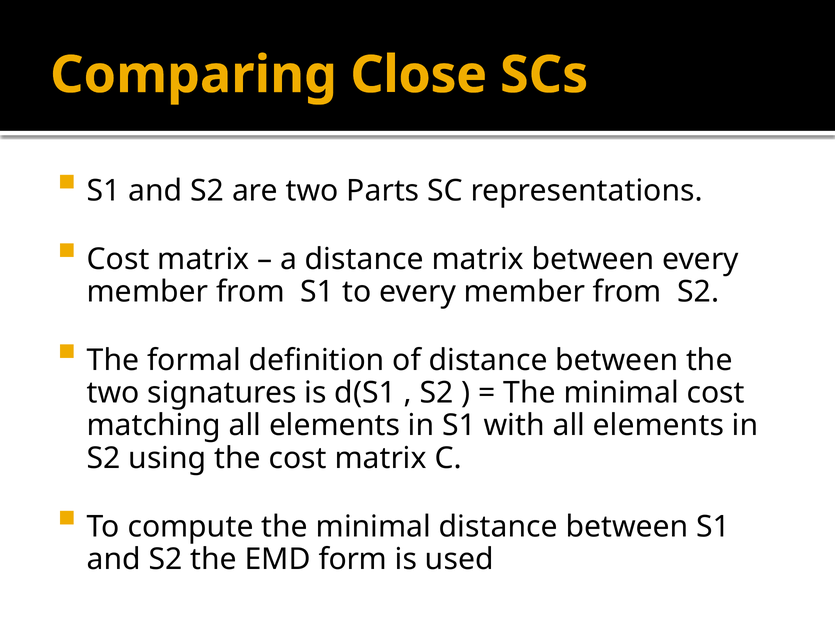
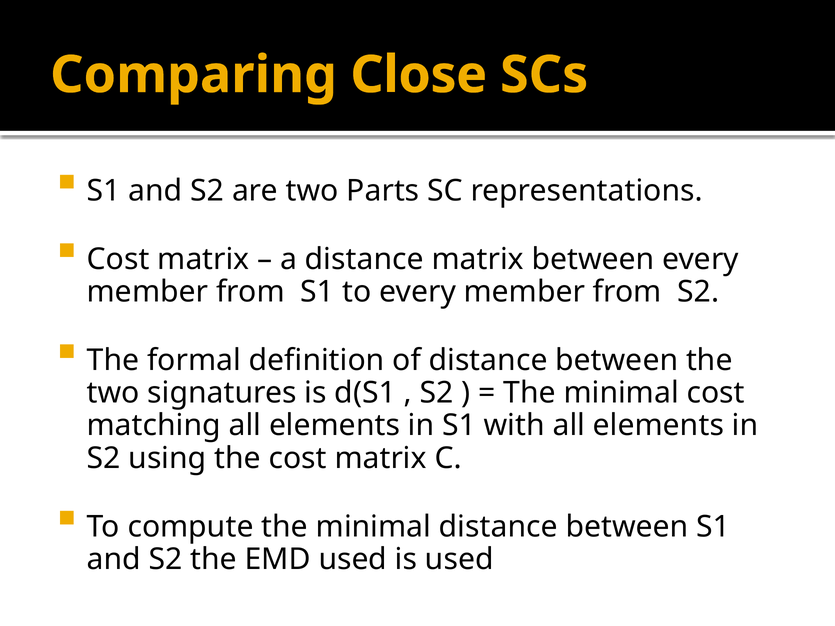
EMD form: form -> used
